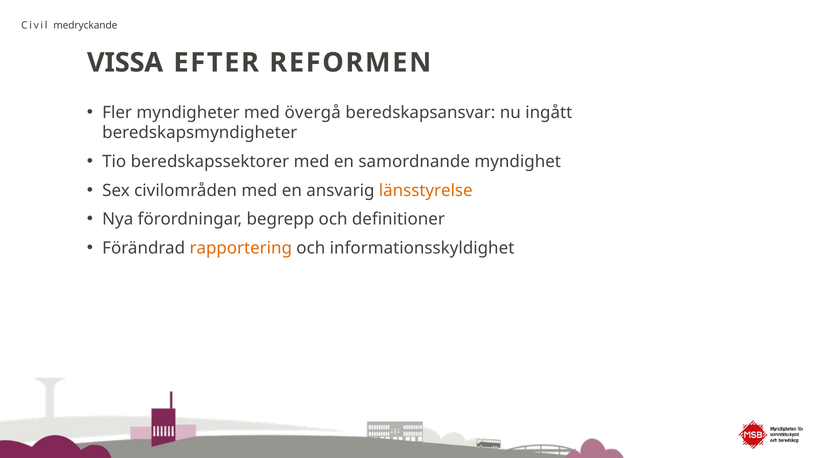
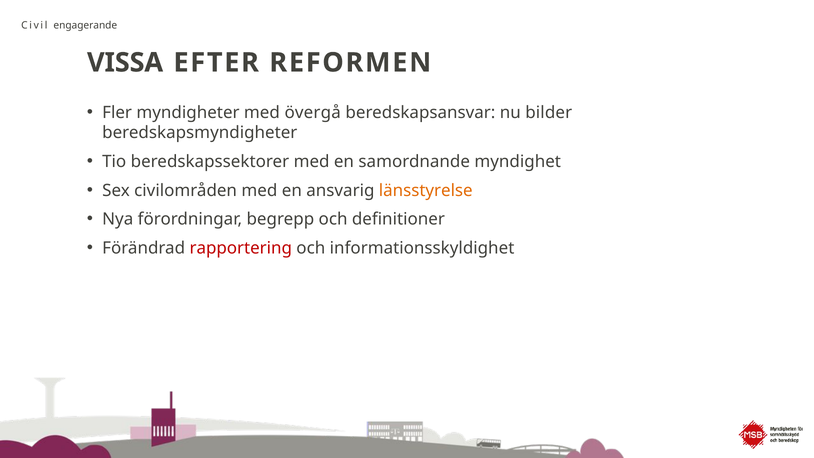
medryckande: medryckande -> engagerande
ingått: ingått -> bilder
rapportering colour: orange -> red
